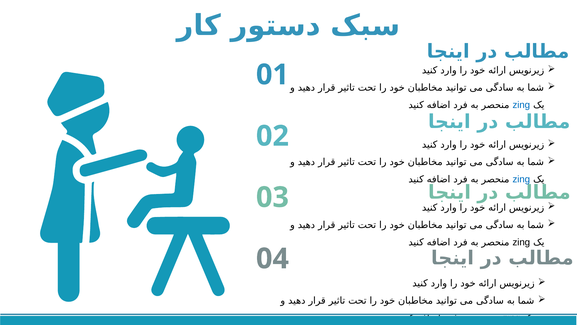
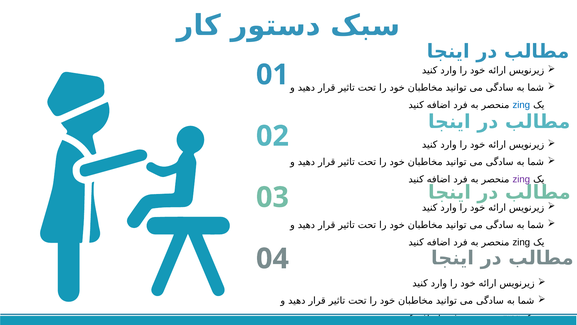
zing at (521, 179) colour: blue -> purple
